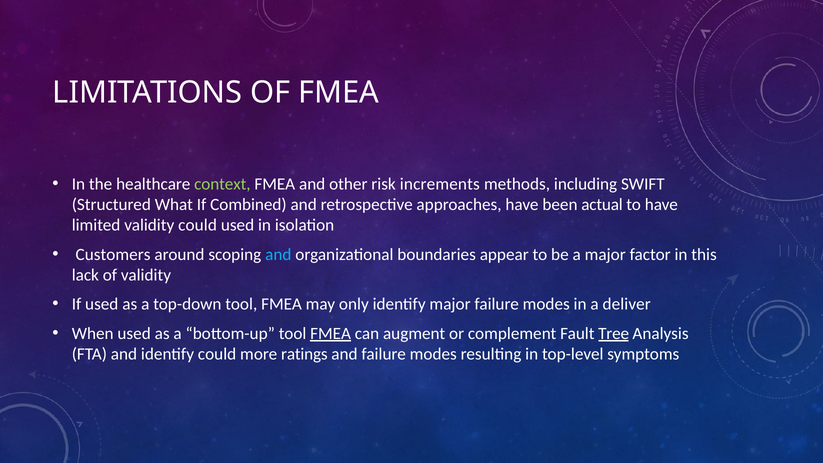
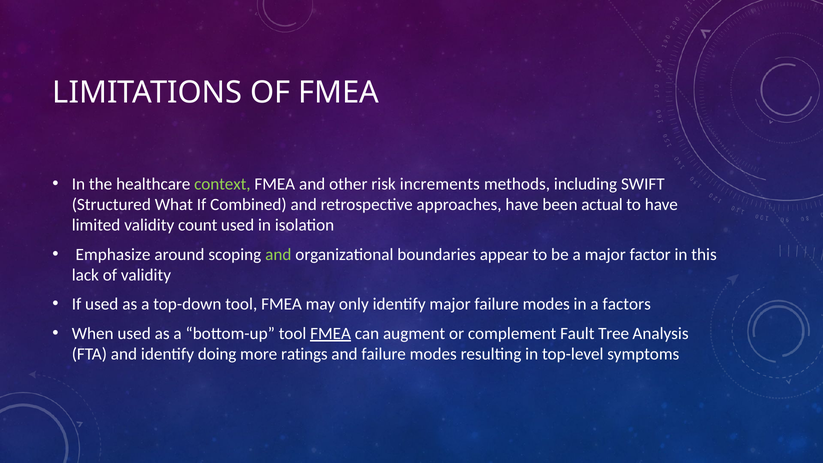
validity could: could -> count
Customers: Customers -> Emphasize
and at (278, 254) colour: light blue -> light green
deliver: deliver -> factors
Tree underline: present -> none
identify could: could -> doing
